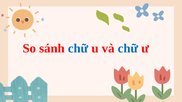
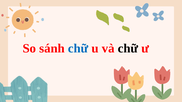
chữ at (128, 49) colour: blue -> black
